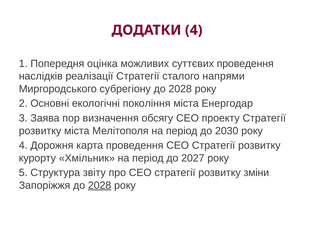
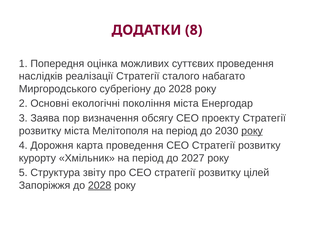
ДОДАТКИ 4: 4 -> 8
напрями: напрями -> набагато
року at (252, 131) underline: none -> present
зміни: зміни -> цілей
